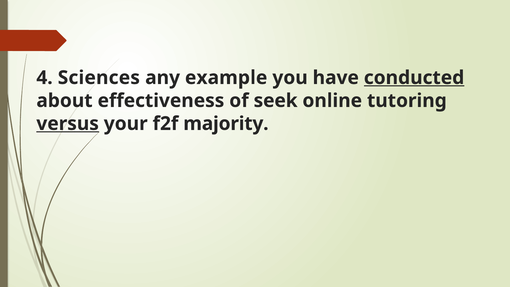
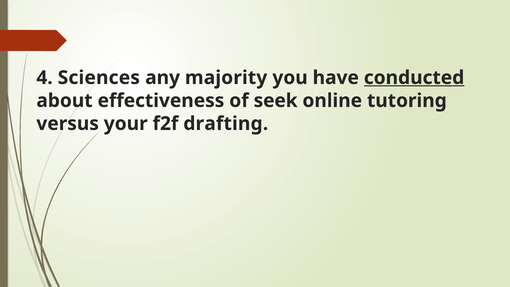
example: example -> majority
versus underline: present -> none
majority: majority -> drafting
